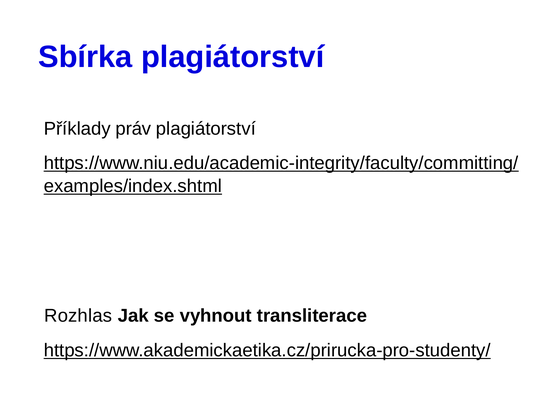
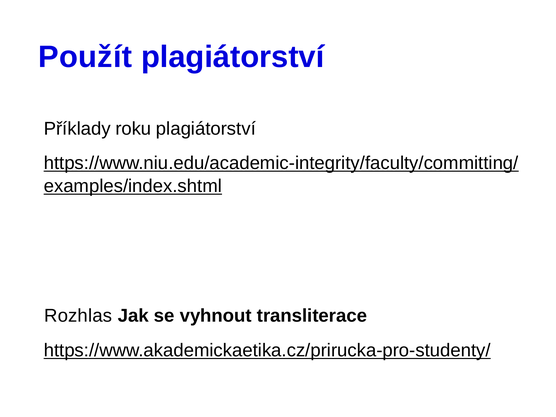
Sbírka: Sbírka -> Použít
práv: práv -> roku
